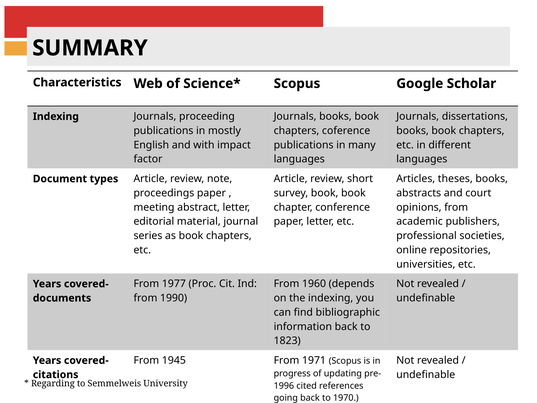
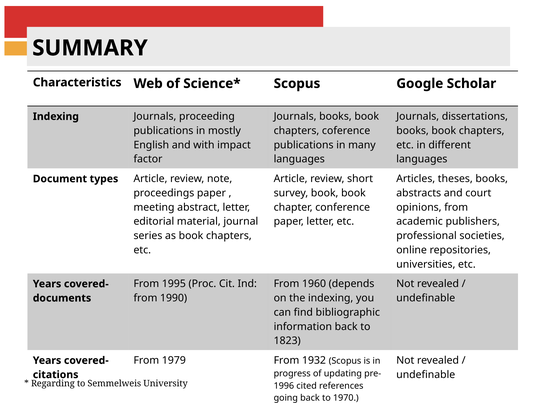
1977: 1977 -> 1995
1945: 1945 -> 1979
1971: 1971 -> 1932
